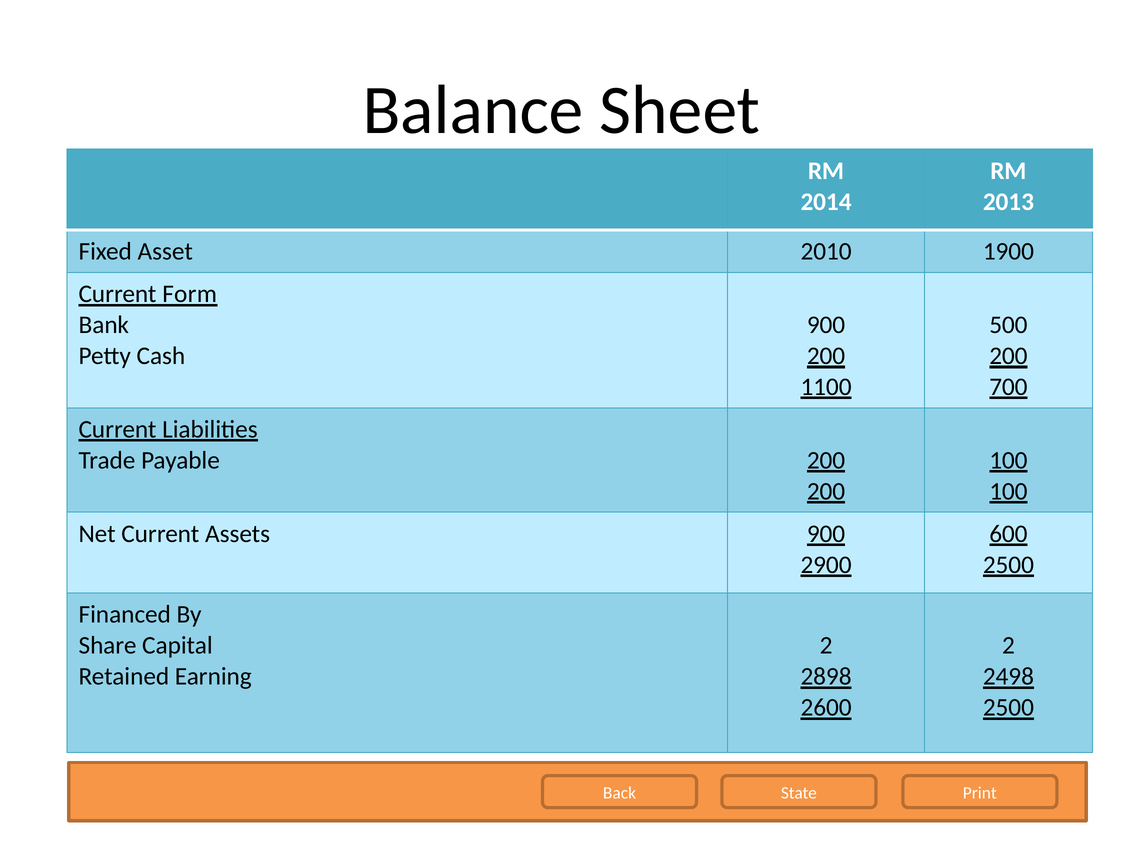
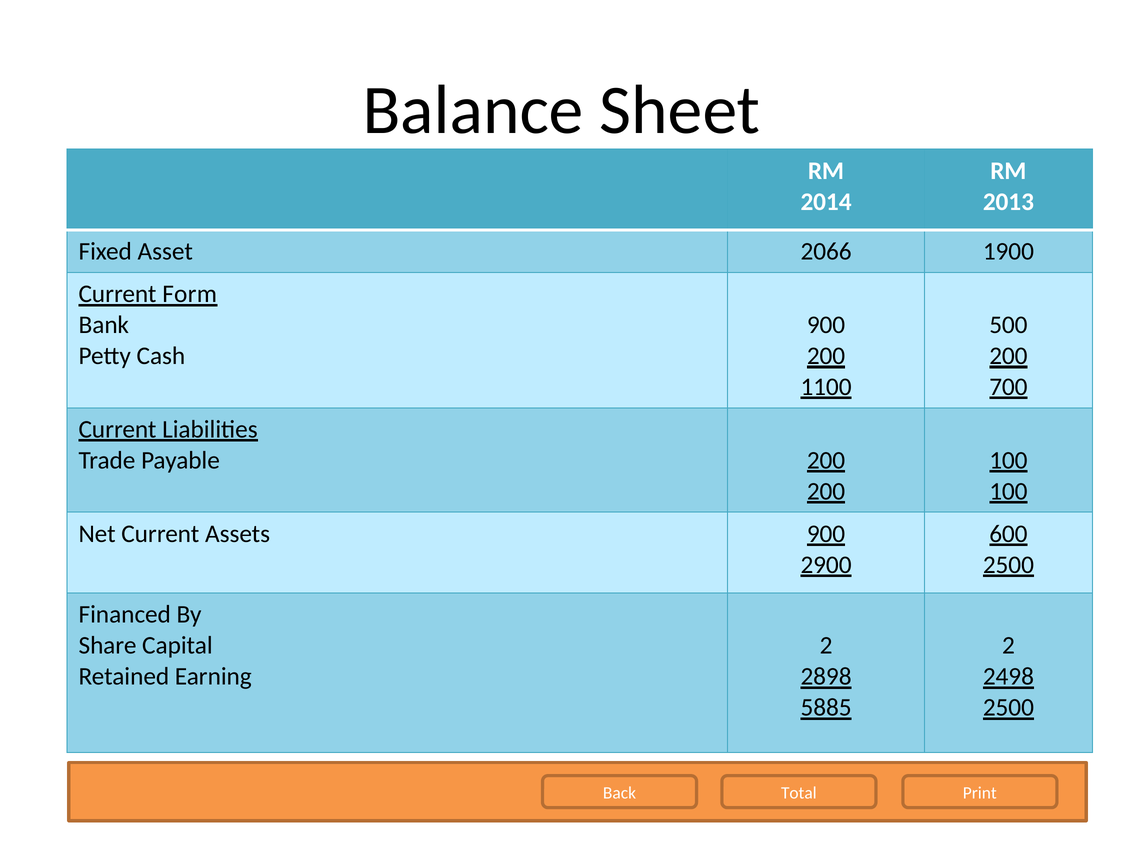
2010: 2010 -> 2066
2600: 2600 -> 5885
State: State -> Total
